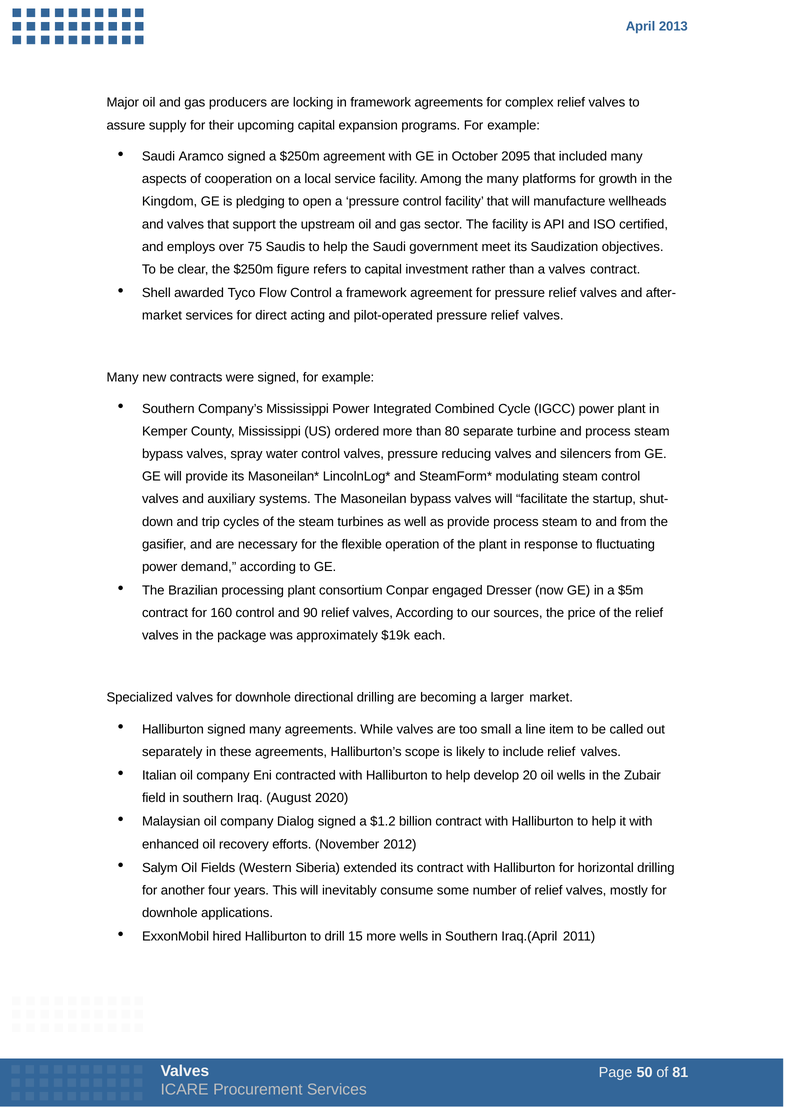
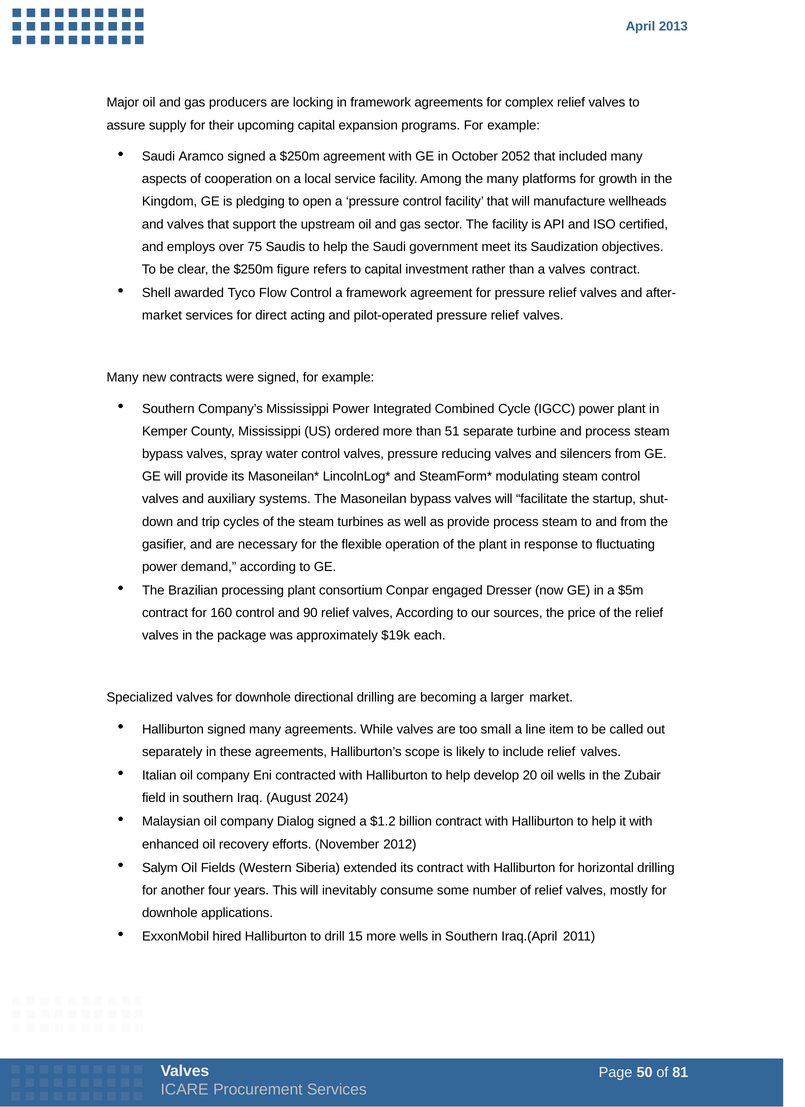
2095: 2095 -> 2052
80: 80 -> 51
2020: 2020 -> 2024
